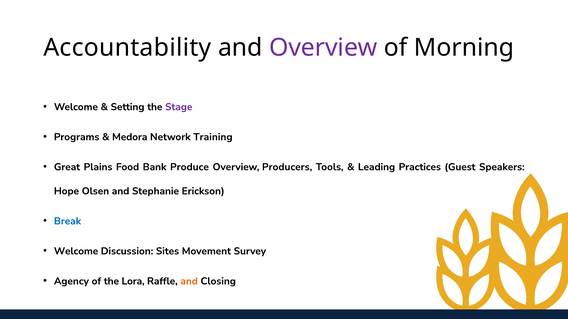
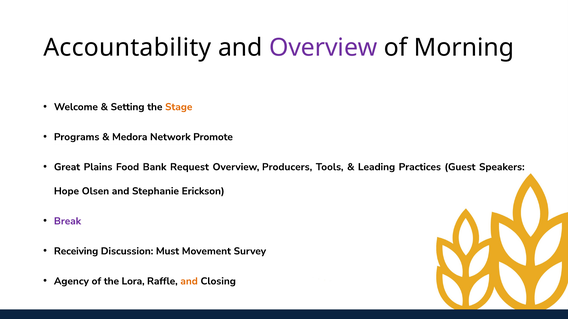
Stage colour: purple -> orange
Training: Training -> Promote
Produce: Produce -> Request
Break colour: blue -> purple
Welcome at (76, 251): Welcome -> Receiving
Sites: Sites -> Must
